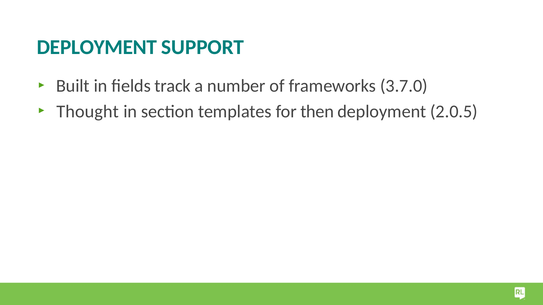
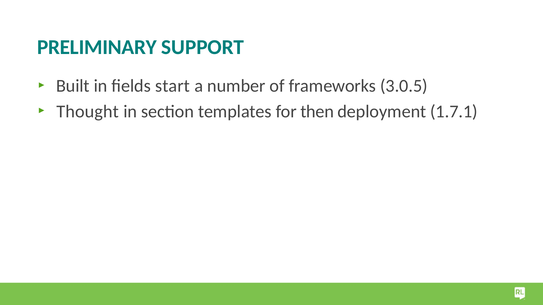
DEPLOYMENT at (97, 47): DEPLOYMENT -> PRELIMINARY
track: track -> start
3.7.0: 3.7.0 -> 3.0.5
2.0.5: 2.0.5 -> 1.7.1
